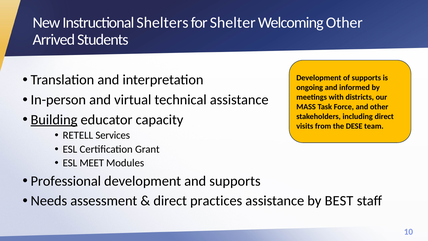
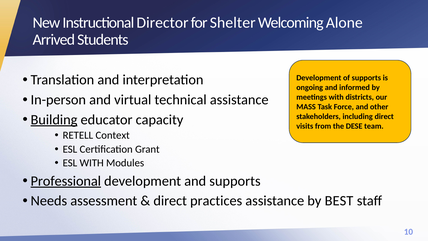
Shelters: Shelters -> Director
Welcoming Other: Other -> Alone
Services: Services -> Context
ESL MEET: MEET -> WITH
Professional underline: none -> present
